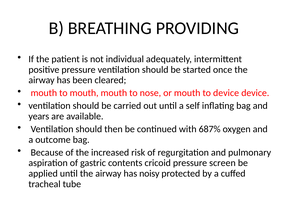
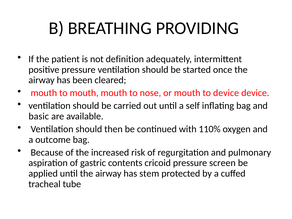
individual: individual -> definition
years: years -> basic
687%: 687% -> 110%
noisy: noisy -> stem
